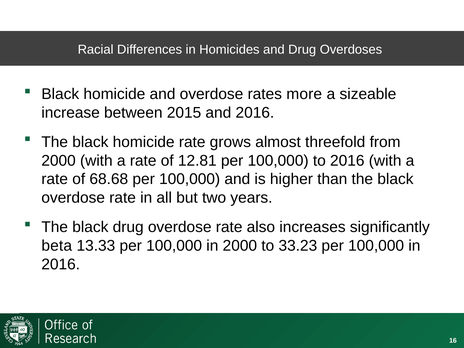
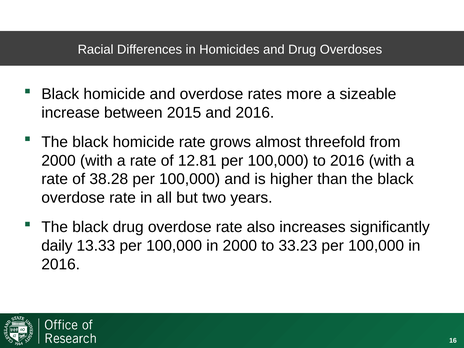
68.68: 68.68 -> 38.28
beta: beta -> daily
